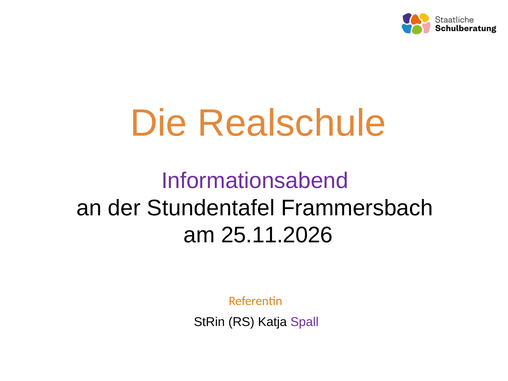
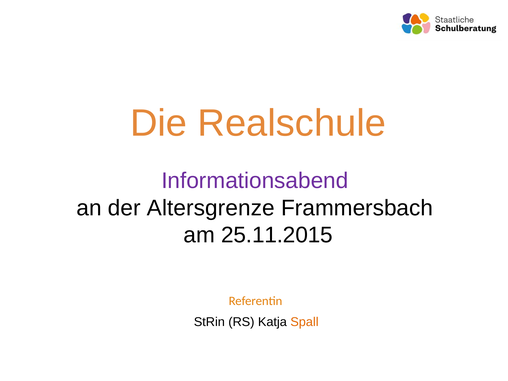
Stundentafel: Stundentafel -> Altersgrenze
25.11.2026: 25.11.2026 -> 25.11.2015
Spall colour: purple -> orange
